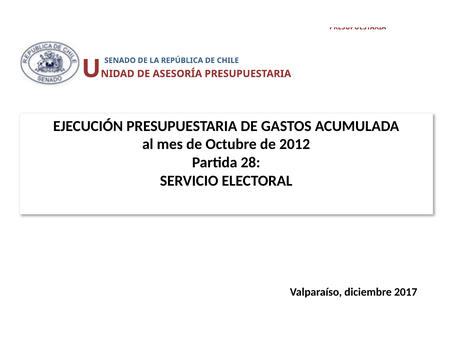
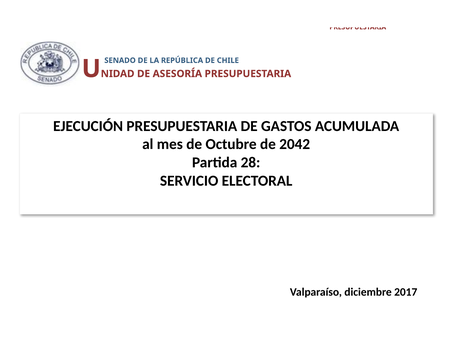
2012: 2012 -> 2042
